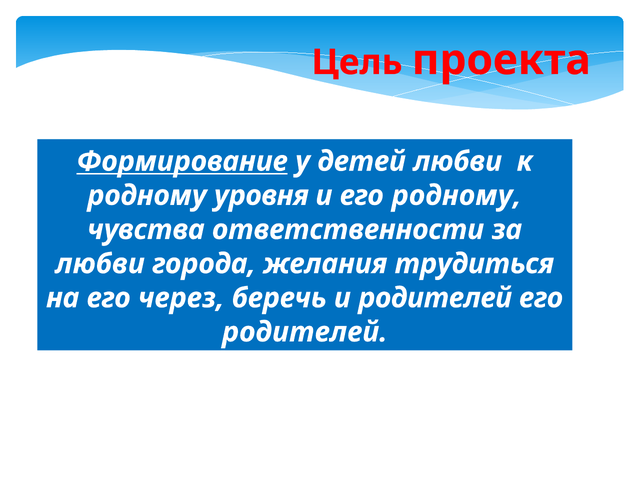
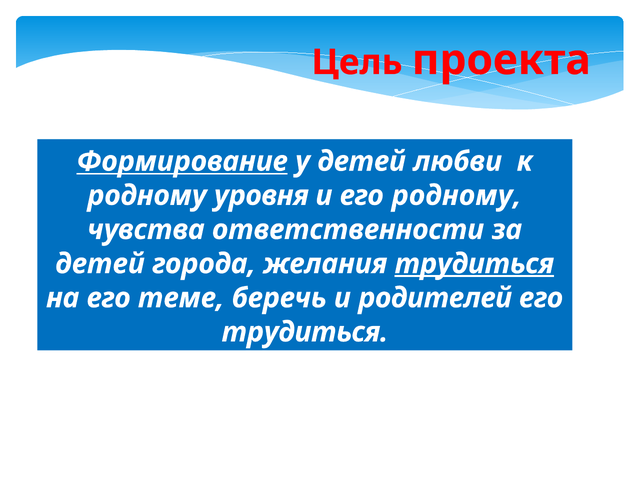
любви at (100, 263): любви -> детей
трудиться at (474, 263) underline: none -> present
через: через -> теме
родителей at (305, 332): родителей -> трудиться
